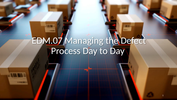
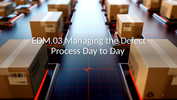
EDM.07: EDM.07 -> EDM.03
